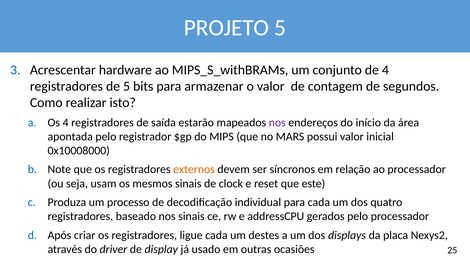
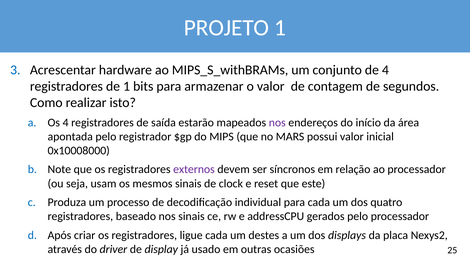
PROJETO 5: 5 -> 1
de 5: 5 -> 1
externos colour: orange -> purple
